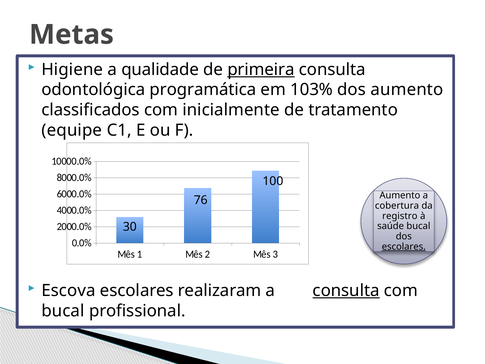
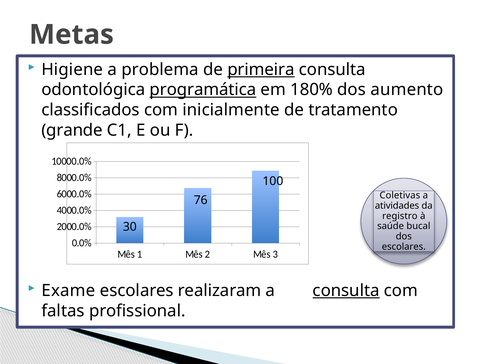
qualidade: qualidade -> problema
programática underline: none -> present
103%: 103% -> 180%
equipe: equipe -> grande
Aumento at (400, 195): Aumento -> Coletivas
cobertura: cobertura -> atividades
escolares at (404, 246) underline: present -> none
Escova: Escova -> Exame
bucal at (63, 311): bucal -> faltas
